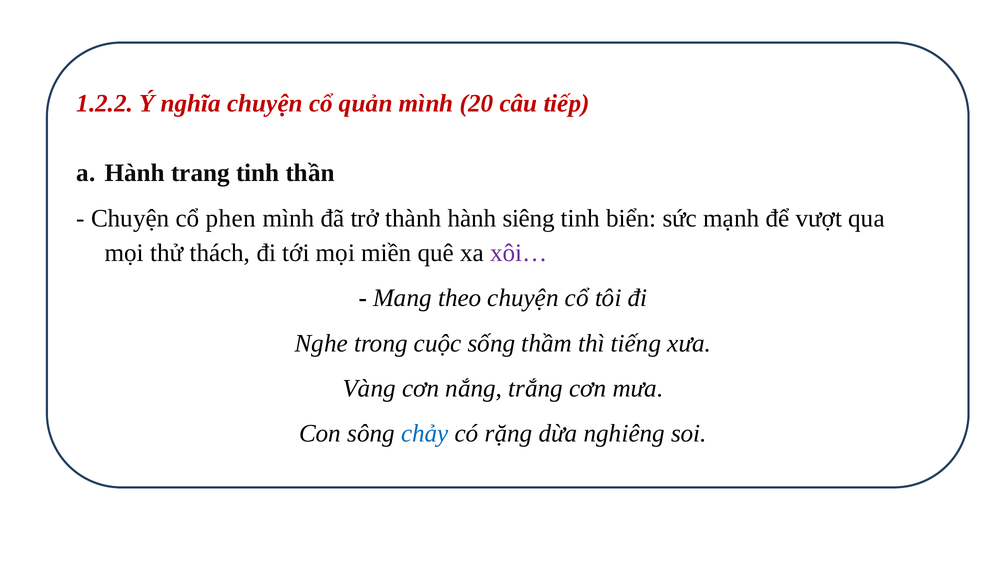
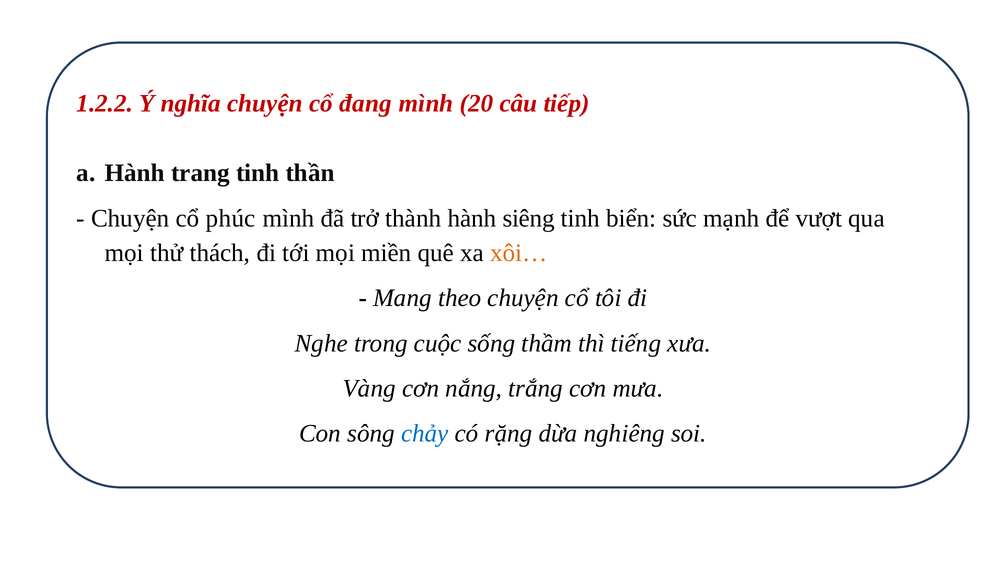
quản: quản -> đang
phen: phen -> phúc
xôi… colour: purple -> orange
